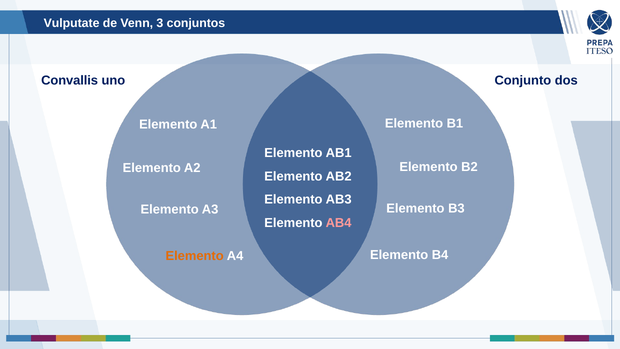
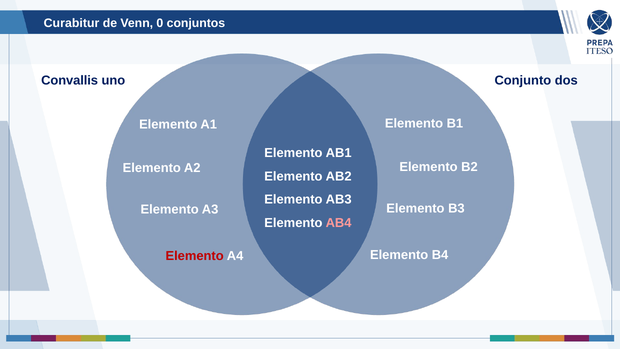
Vulputate: Vulputate -> Curabitur
3: 3 -> 0
Elemento at (195, 256) colour: orange -> red
